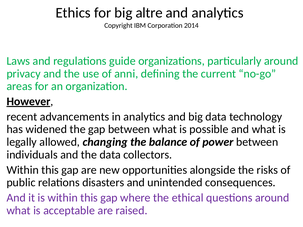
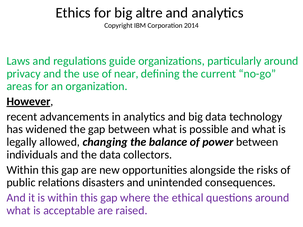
anni: anni -> near
